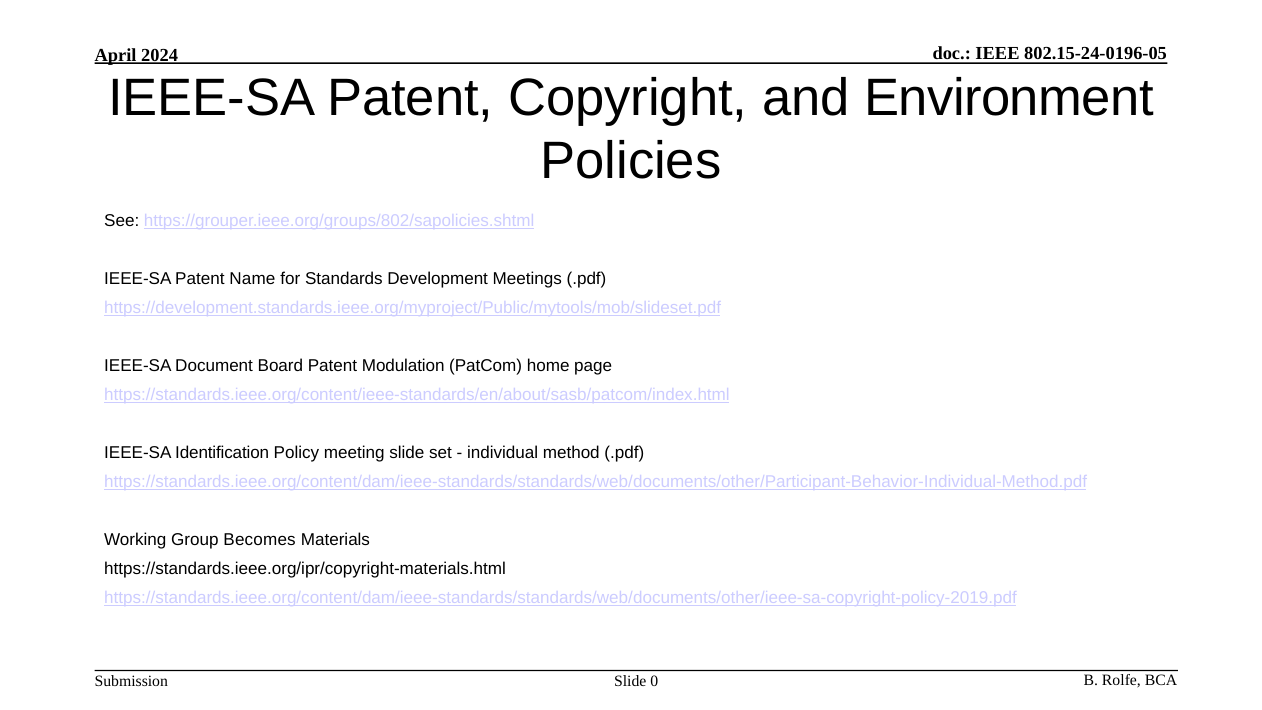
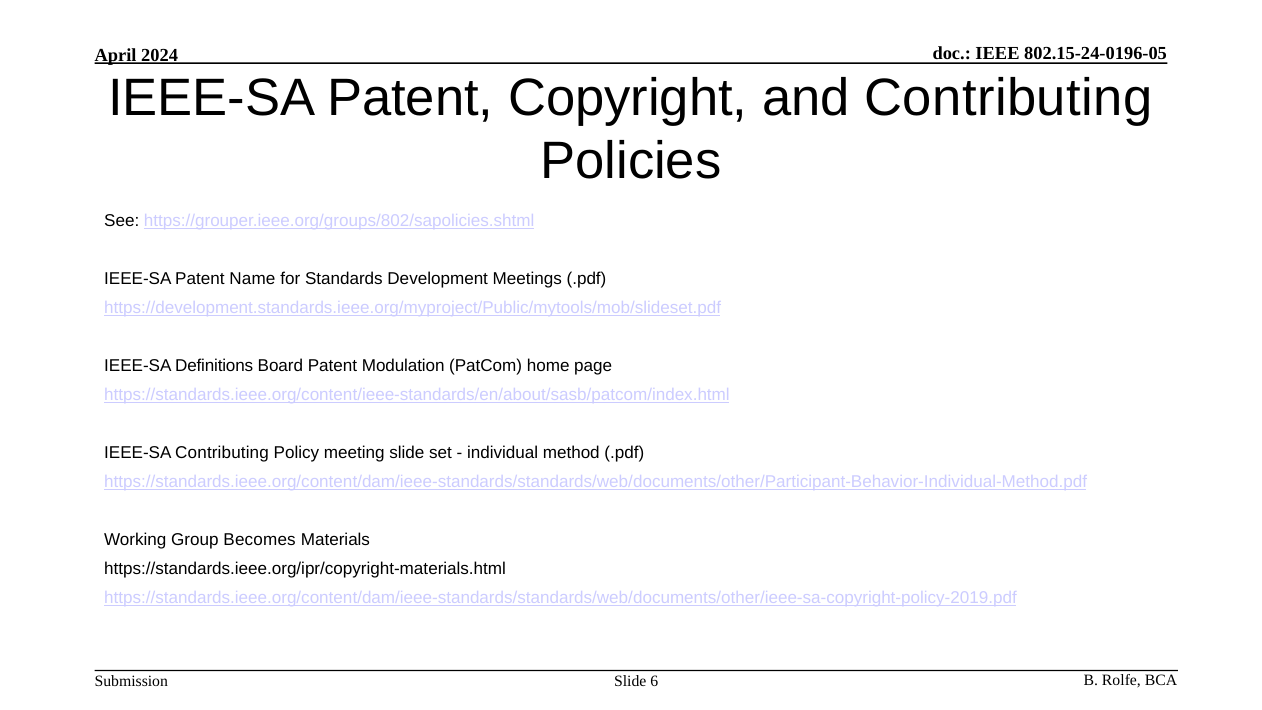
and Environment: Environment -> Contributing
Document: Document -> Definitions
IEEE-SA Identification: Identification -> Contributing
0: 0 -> 6
